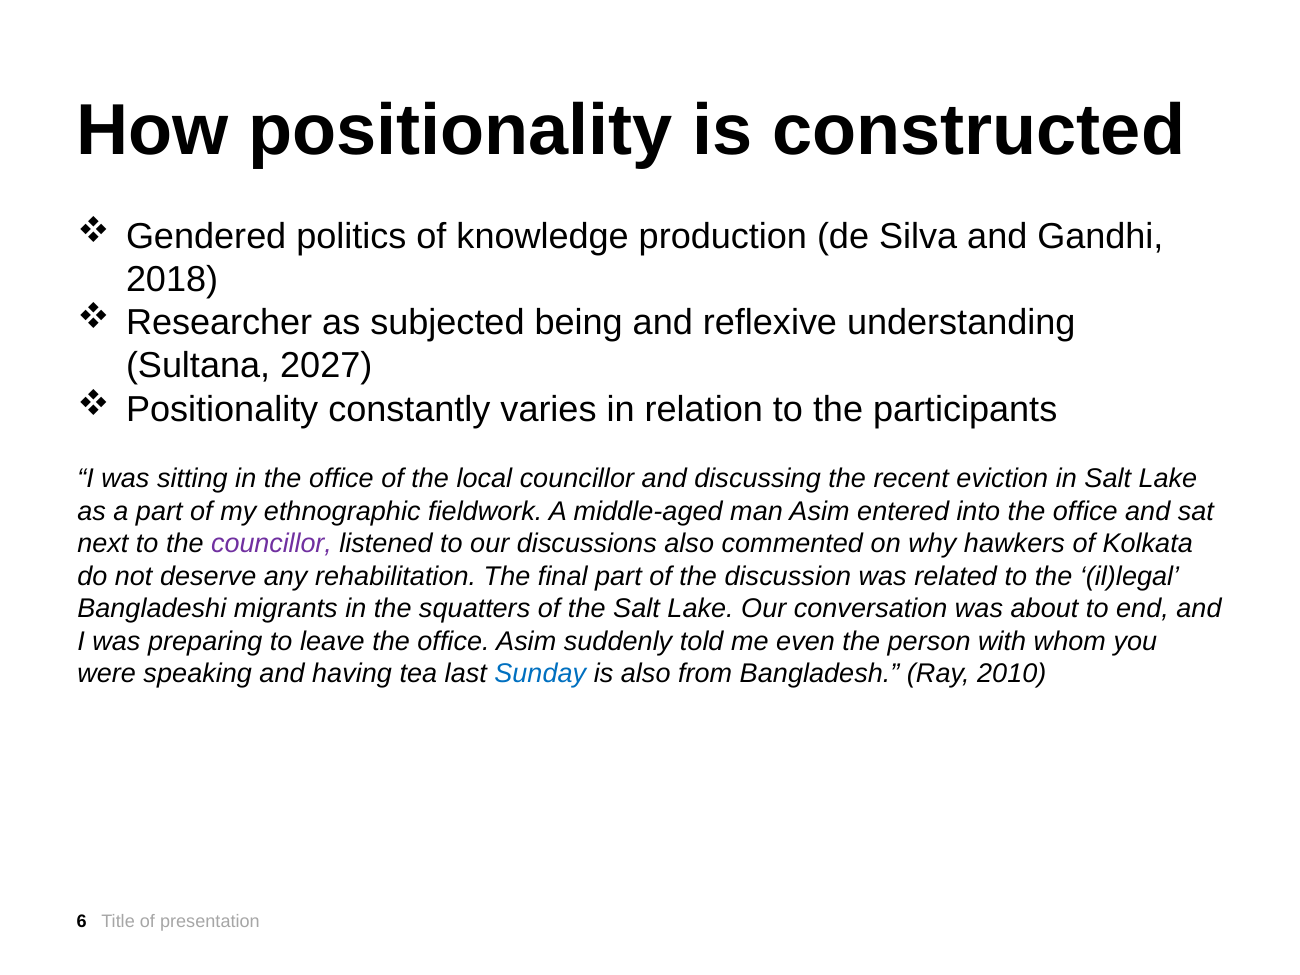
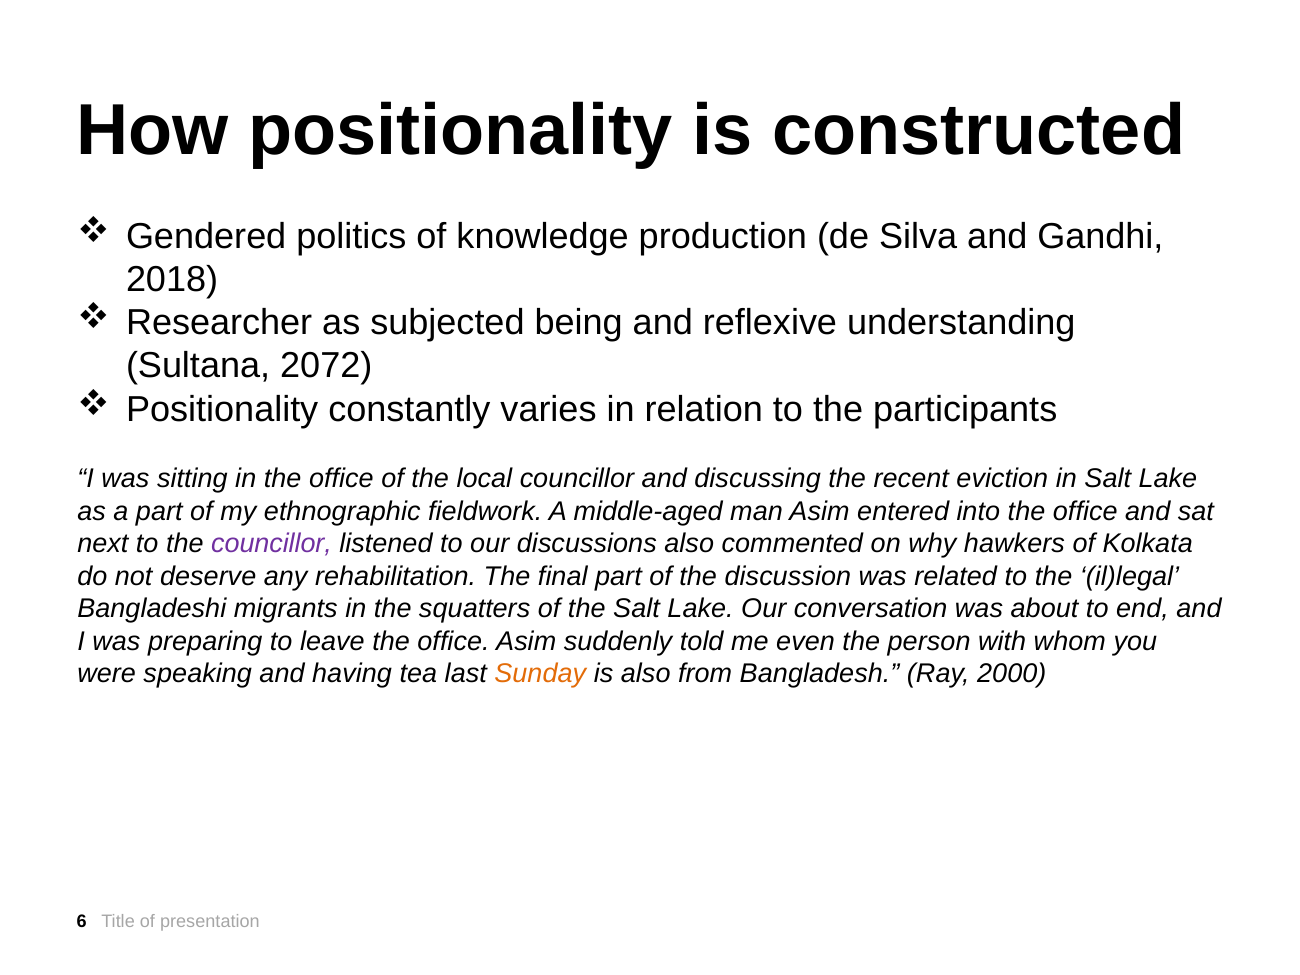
2027: 2027 -> 2072
Sunday colour: blue -> orange
2010: 2010 -> 2000
